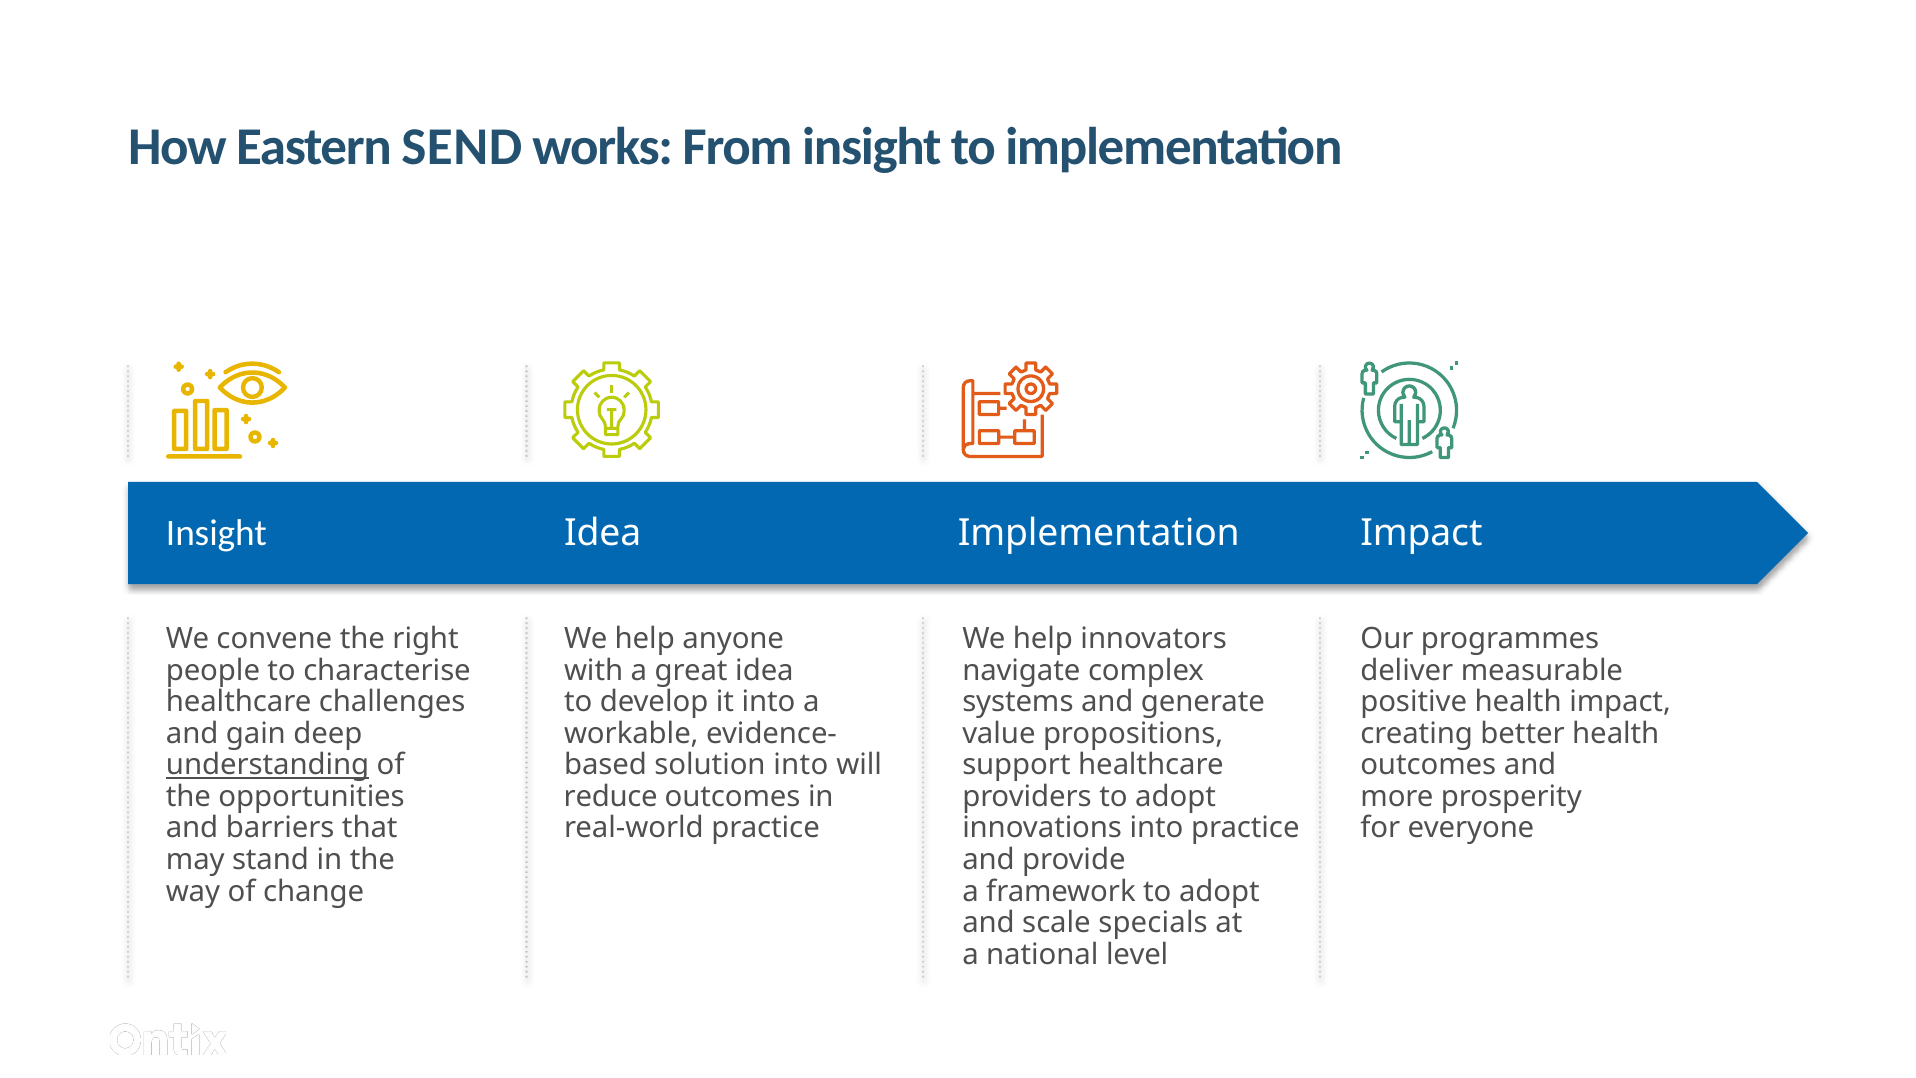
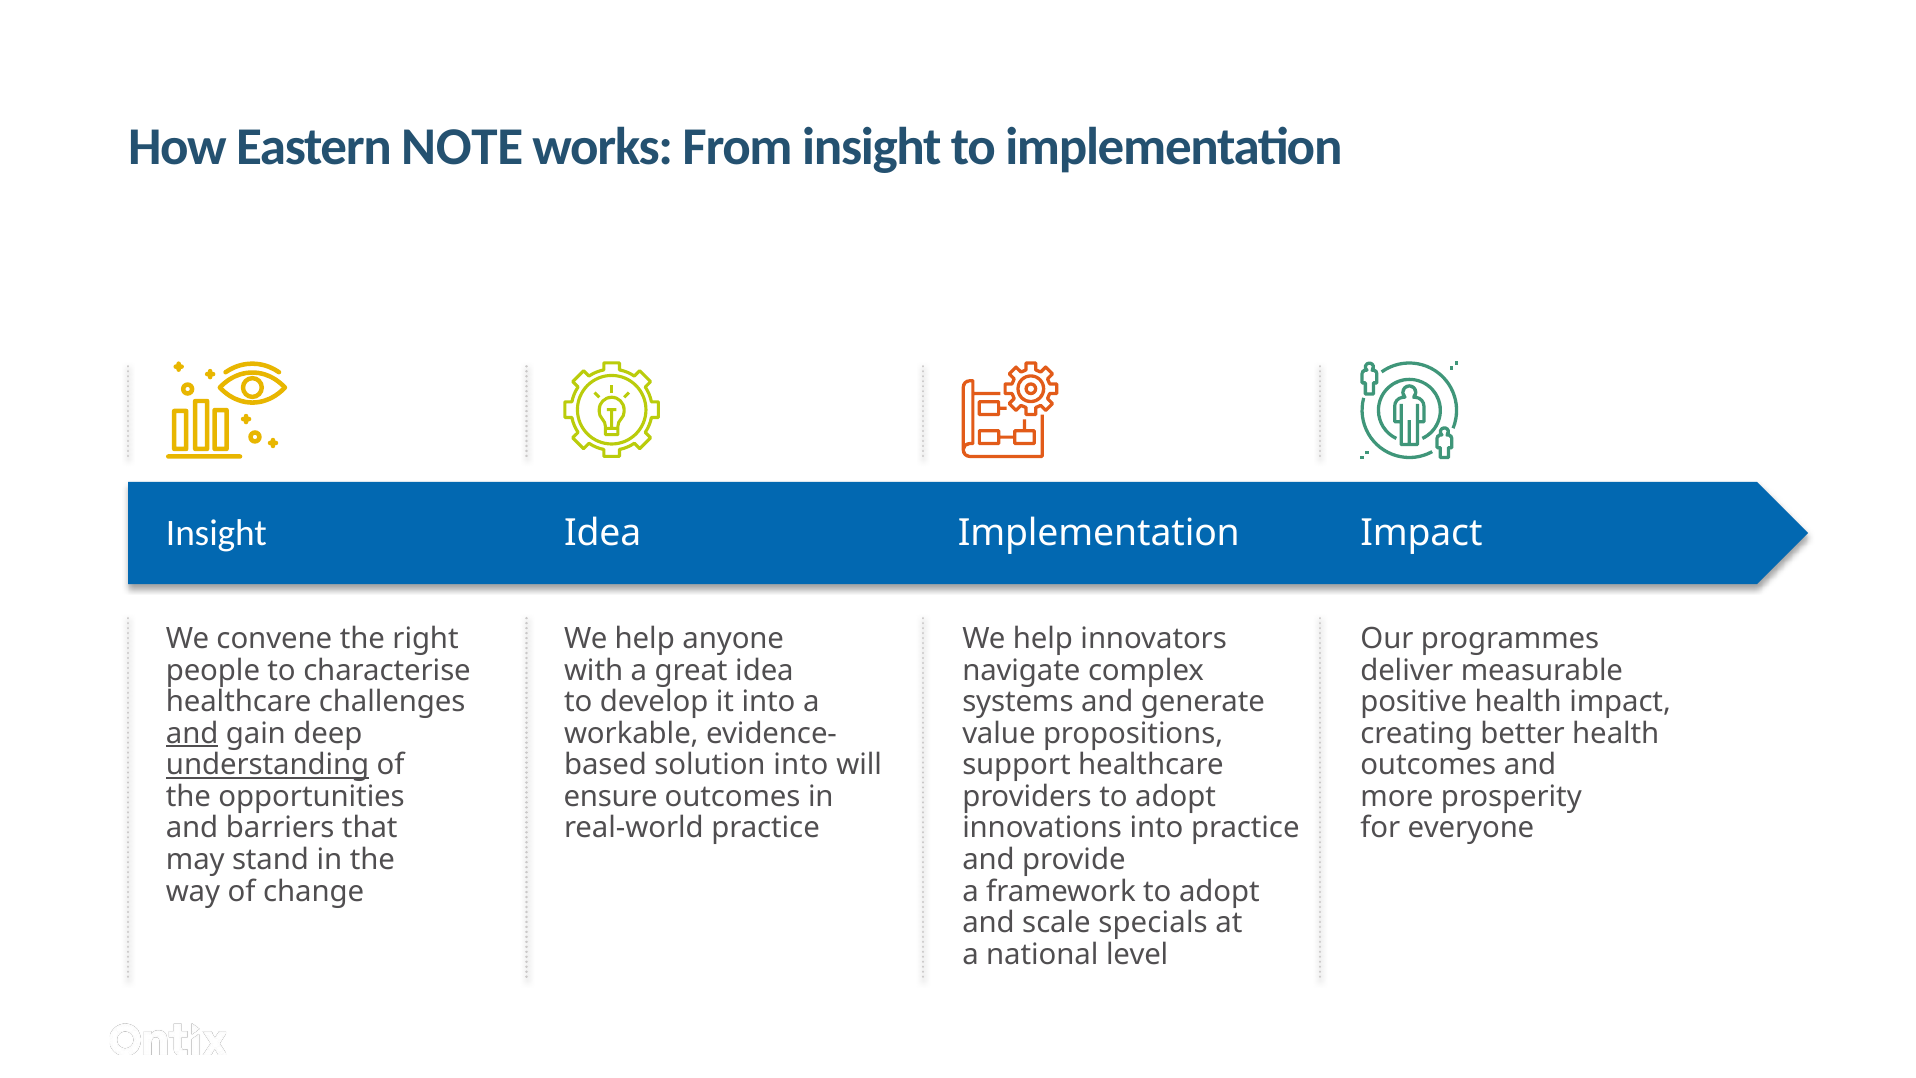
SEND: SEND -> NOTE
and at (192, 733) underline: none -> present
reduce: reduce -> ensure
